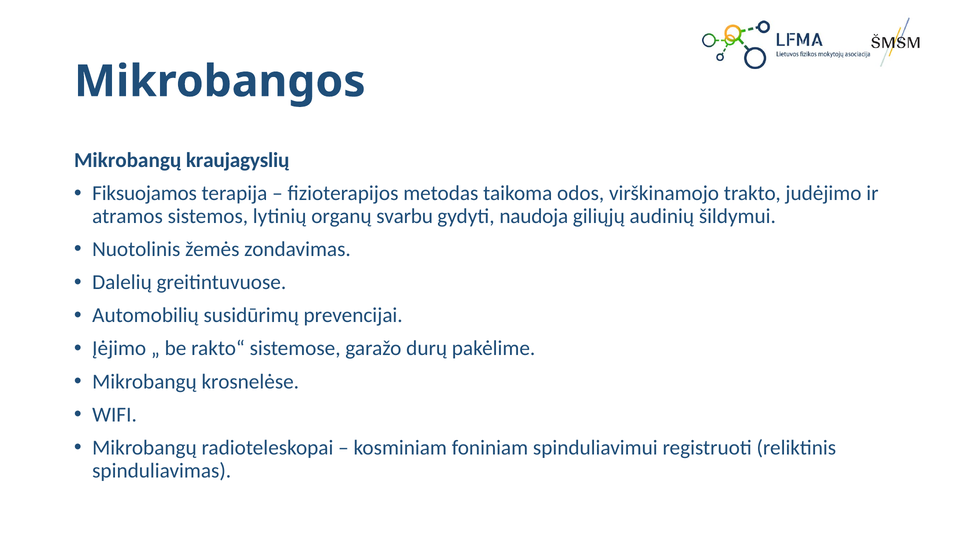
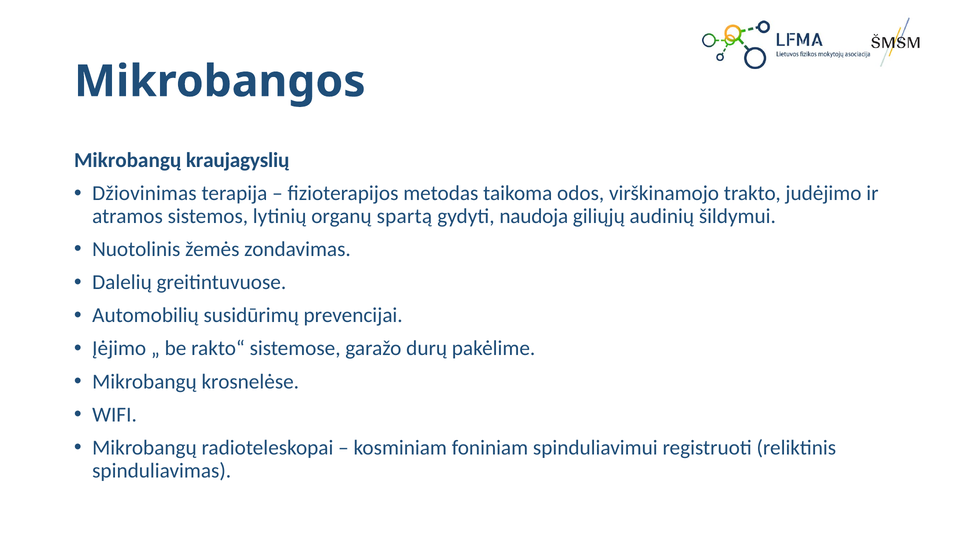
Fiksuojamos: Fiksuojamos -> Džiovinimas
svarbu: svarbu -> spartą
